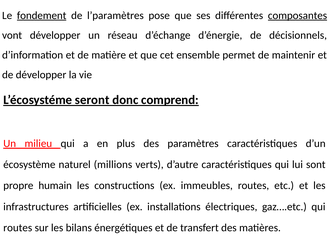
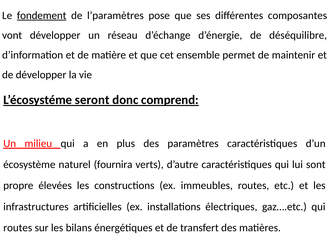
composantes underline: present -> none
décisionnels: décisionnels -> déséquilibre
millions: millions -> fournira
humain: humain -> élevées
